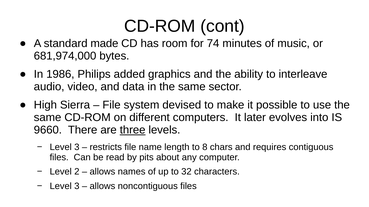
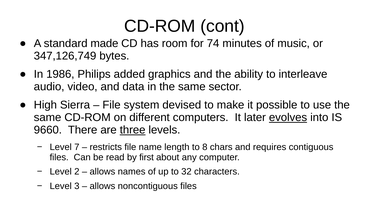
681,974,000: 681,974,000 -> 347,126,749
evolves underline: none -> present
3 at (77, 147): 3 -> 7
pits: pits -> first
